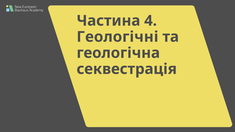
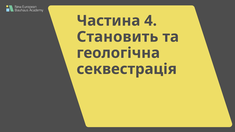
Геологічні: Геологічні -> Становить
